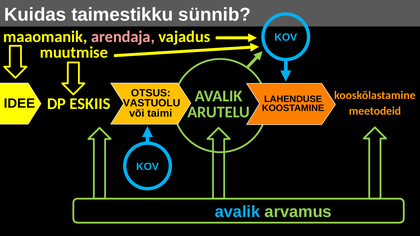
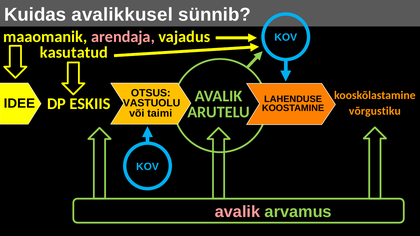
taimestikku: taimestikku -> avalikkusel
muutmise: muutmise -> kasutatud
meetodeid: meetodeid -> võrgustiku
avalik at (238, 212) colour: light blue -> pink
